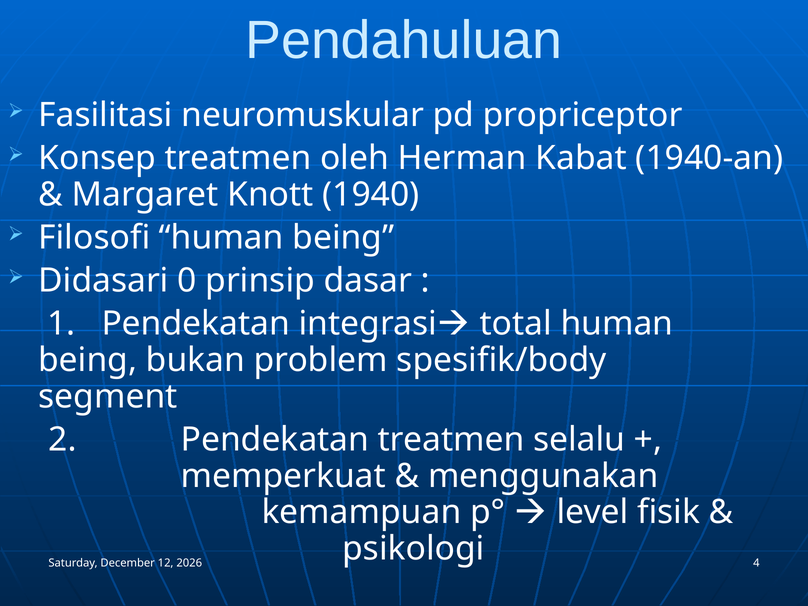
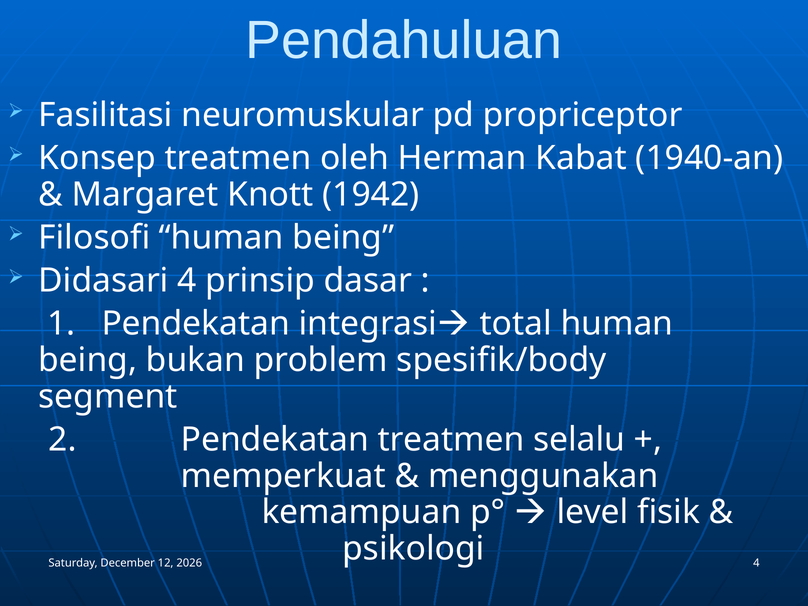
1940: 1940 -> 1942
Didasari 0: 0 -> 4
